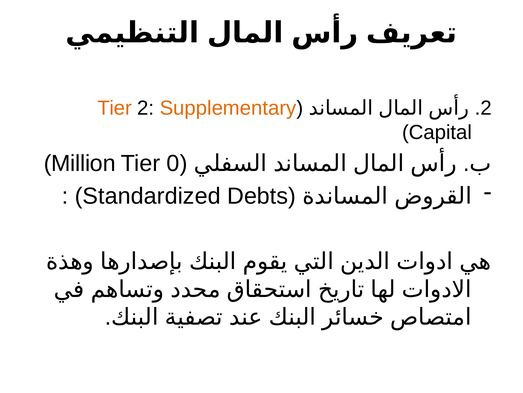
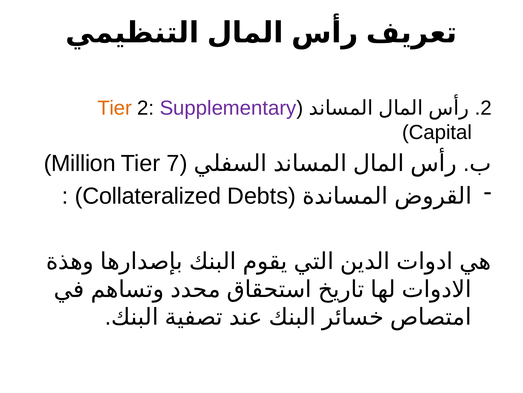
Supplementary colour: orange -> purple
0: 0 -> 7
Standardized: Standardized -> Collateralized
